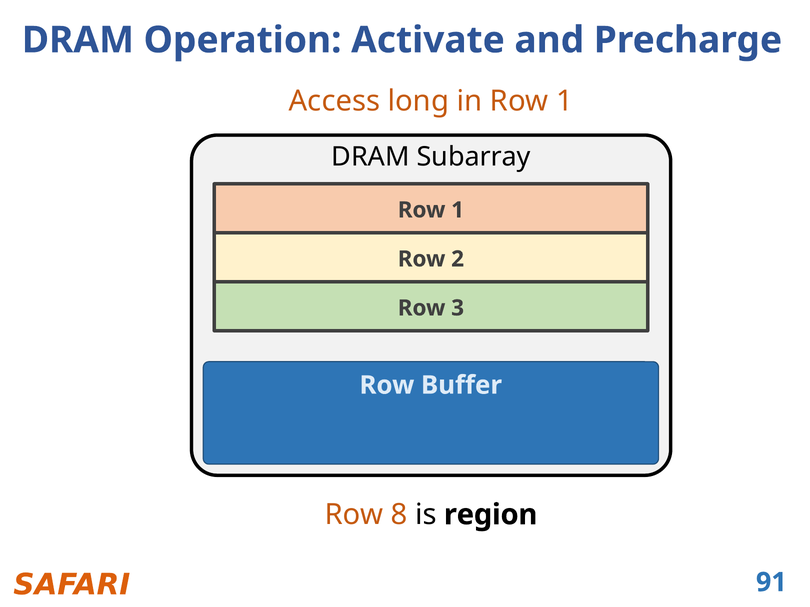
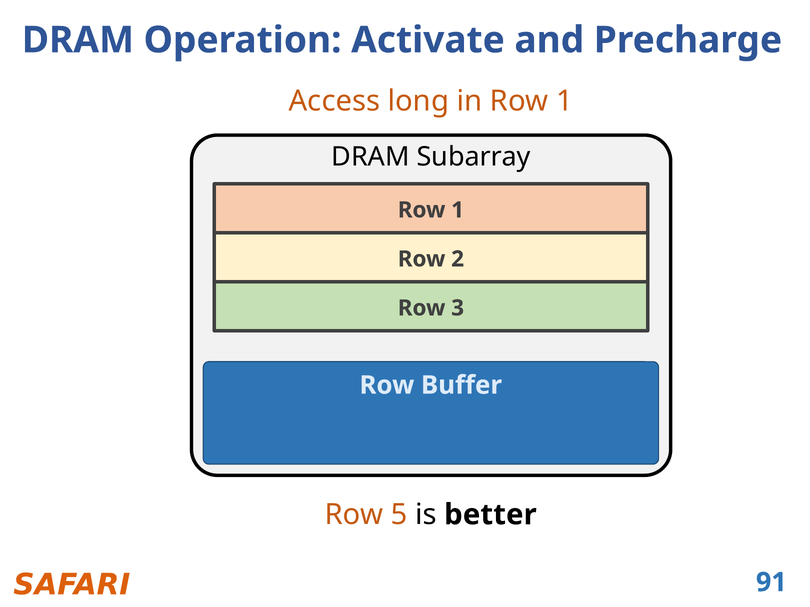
8: 8 -> 5
region: region -> better
